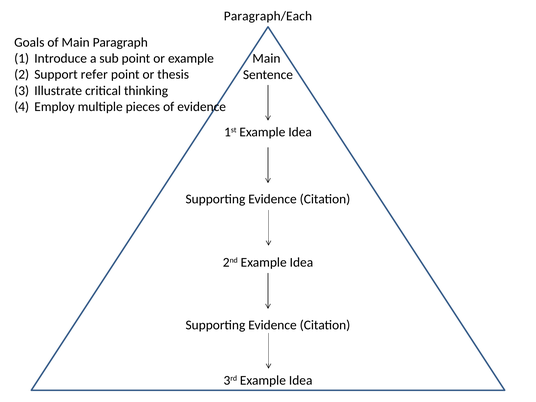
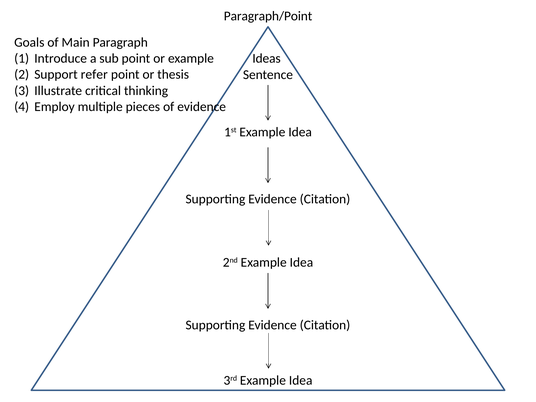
Paragraph/Each: Paragraph/Each -> Paragraph/Point
Main at (266, 59): Main -> Ideas
